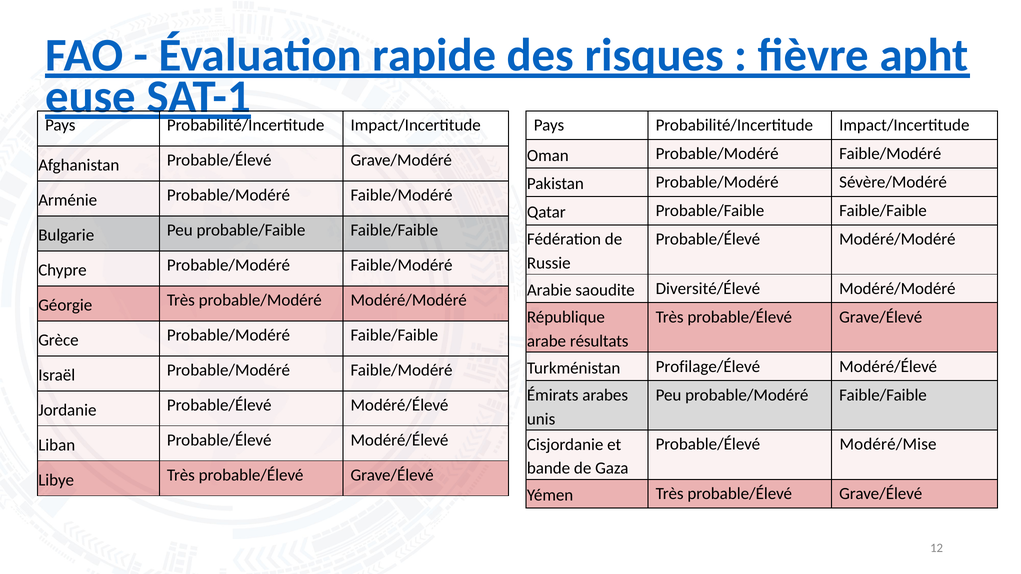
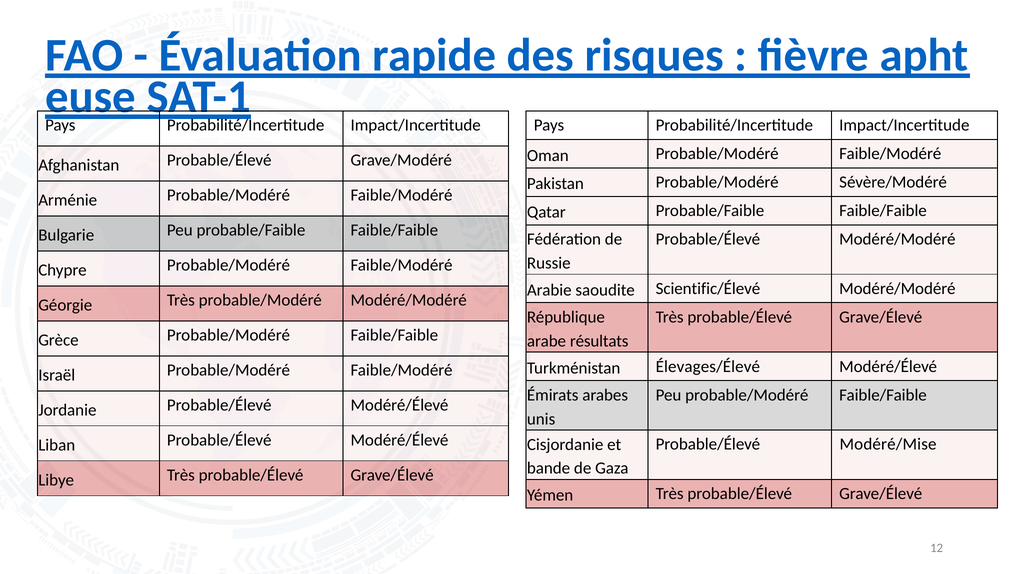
Diversité/Élevé: Diversité/Élevé -> Scientific/Élevé
Profilage/Élevé: Profilage/Élevé -> Élevages/Élevé
